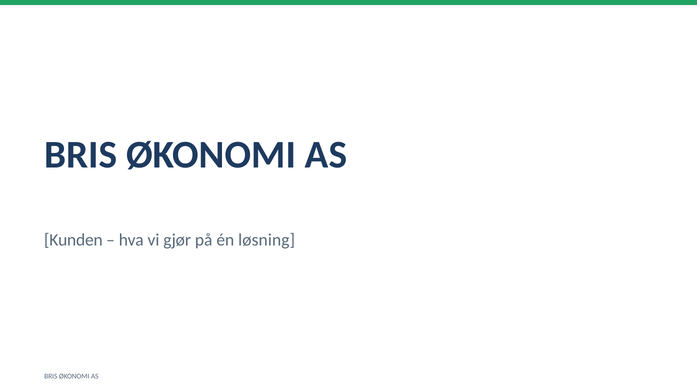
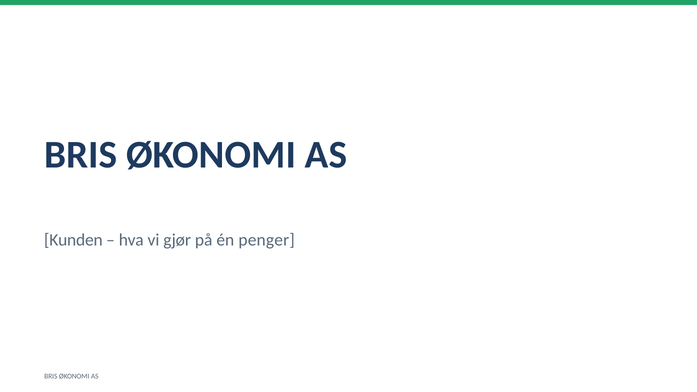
løsning: løsning -> penger
